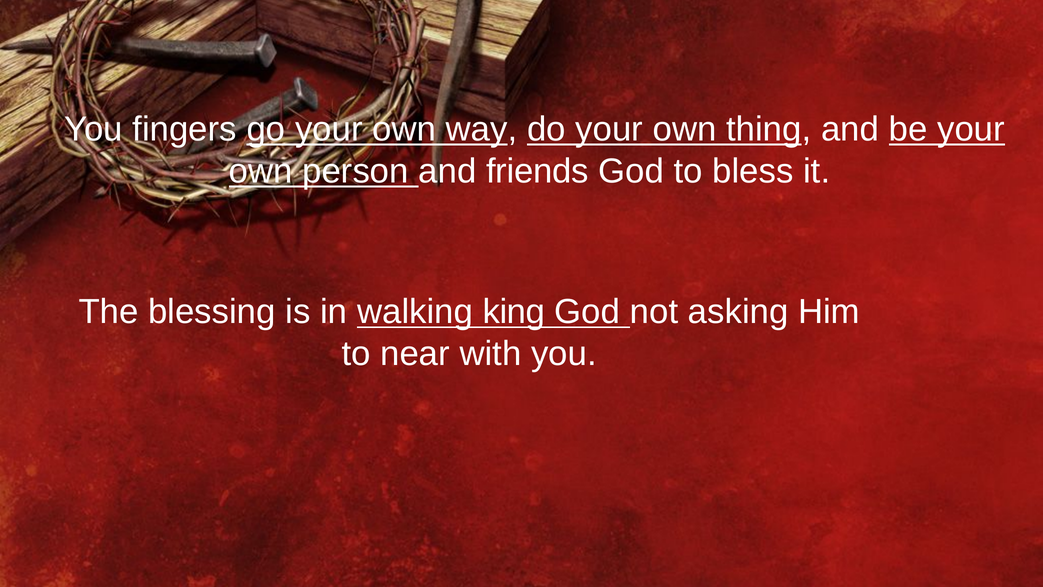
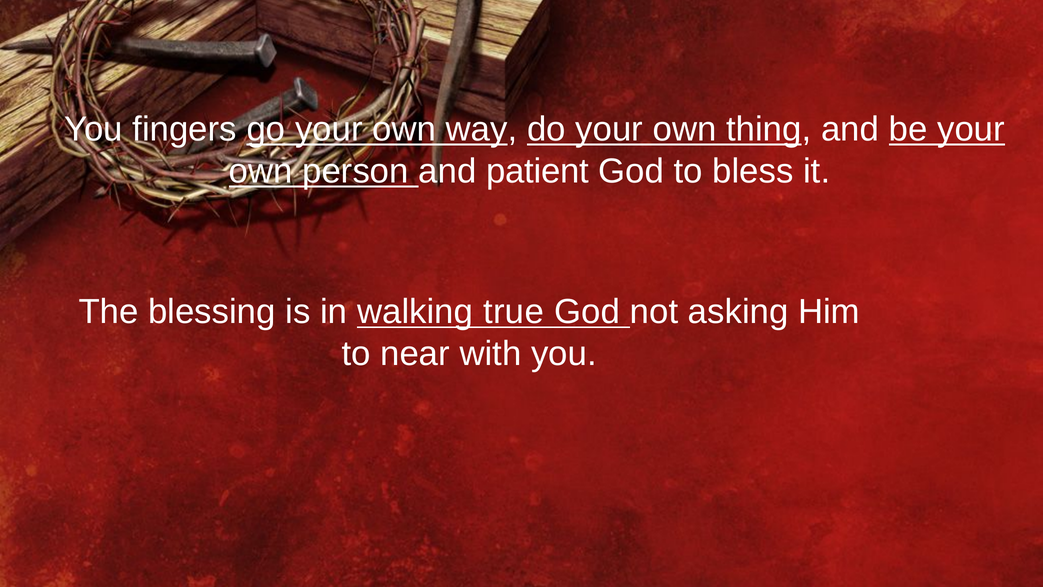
friends: friends -> patient
king: king -> true
